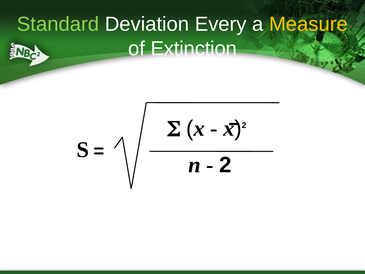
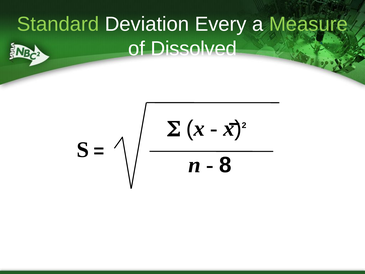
Measure colour: yellow -> light green
Extinction: Extinction -> Dissolved
2 at (225, 165): 2 -> 8
